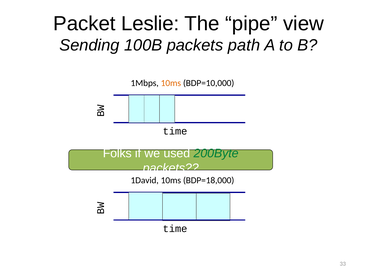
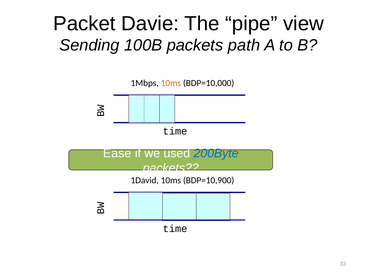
Leslie: Leslie -> Davie
Folks: Folks -> Ease
200Byte colour: green -> blue
BDP=18,000: BDP=18,000 -> BDP=10,900
